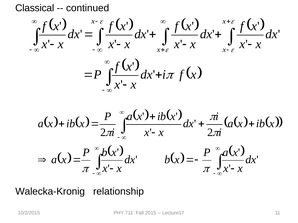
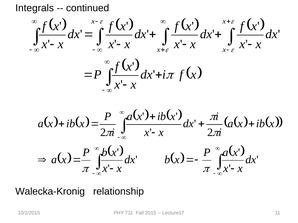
Classical: Classical -> Integrals
